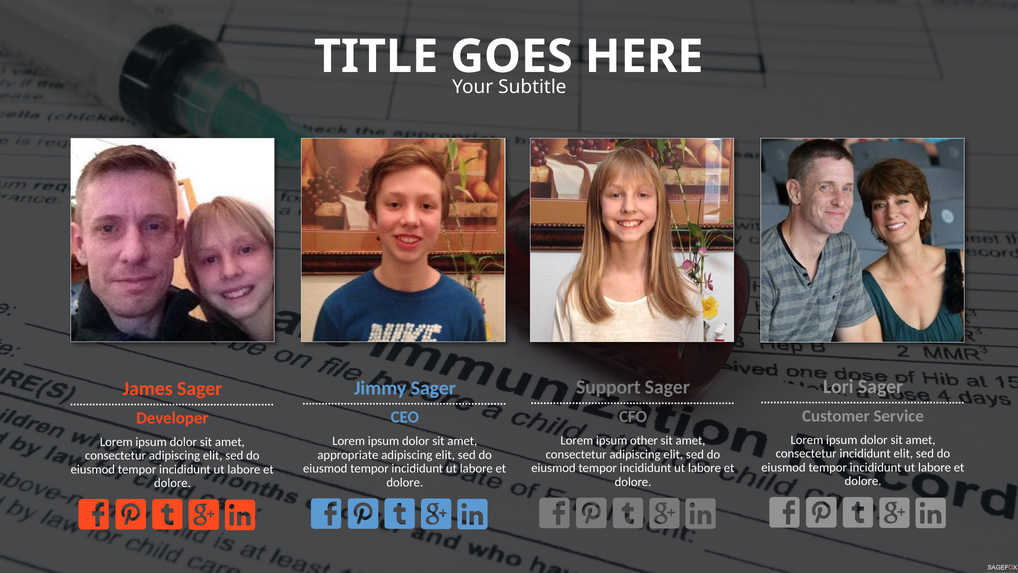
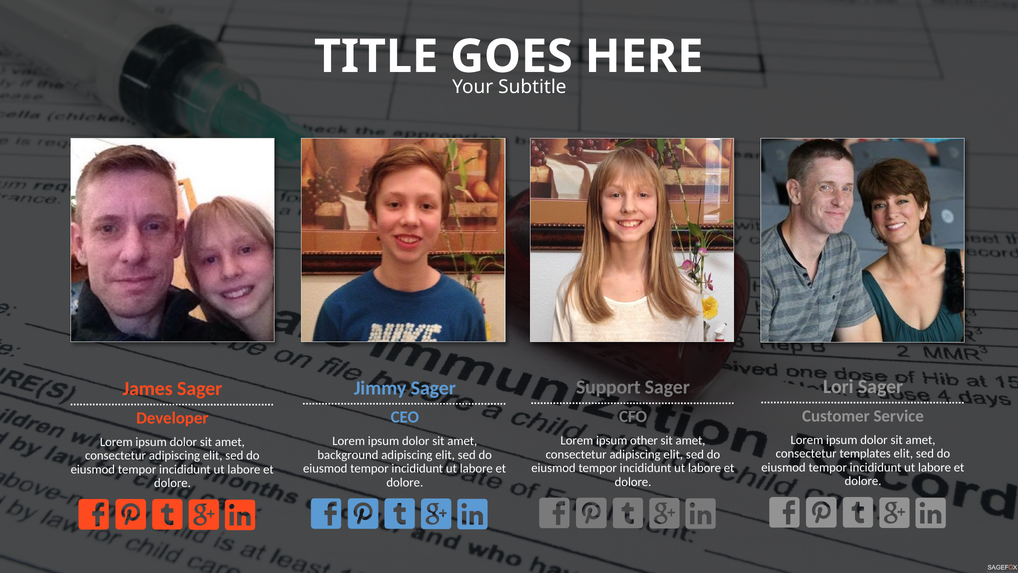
consectetur incididunt: incididunt -> templates
appropriate: appropriate -> background
